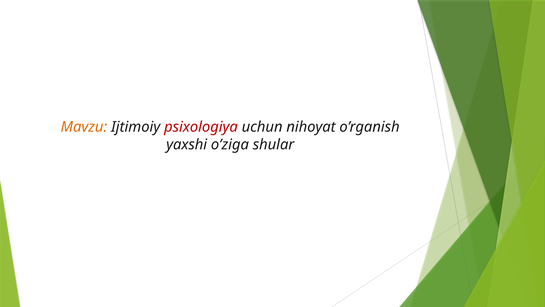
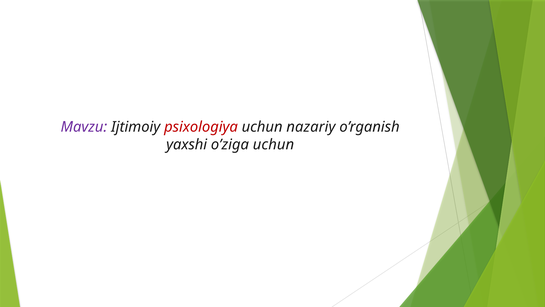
Mavzu colour: orange -> purple
nihoyat: nihoyat -> nazariy
o’ziga shular: shular -> uchun
